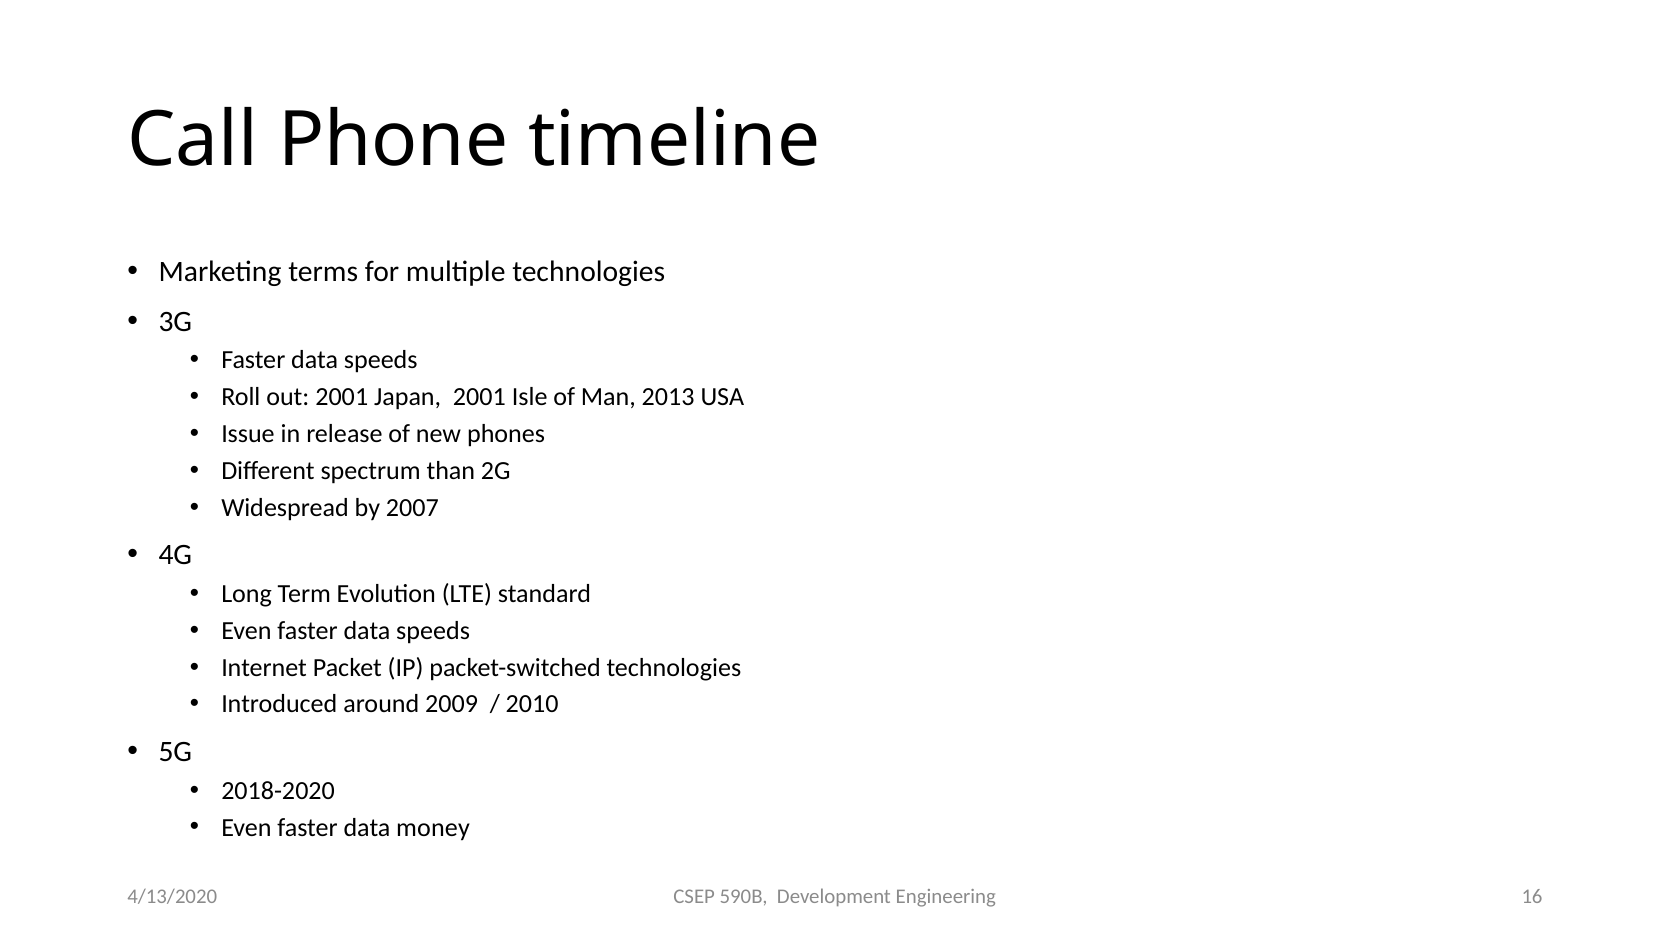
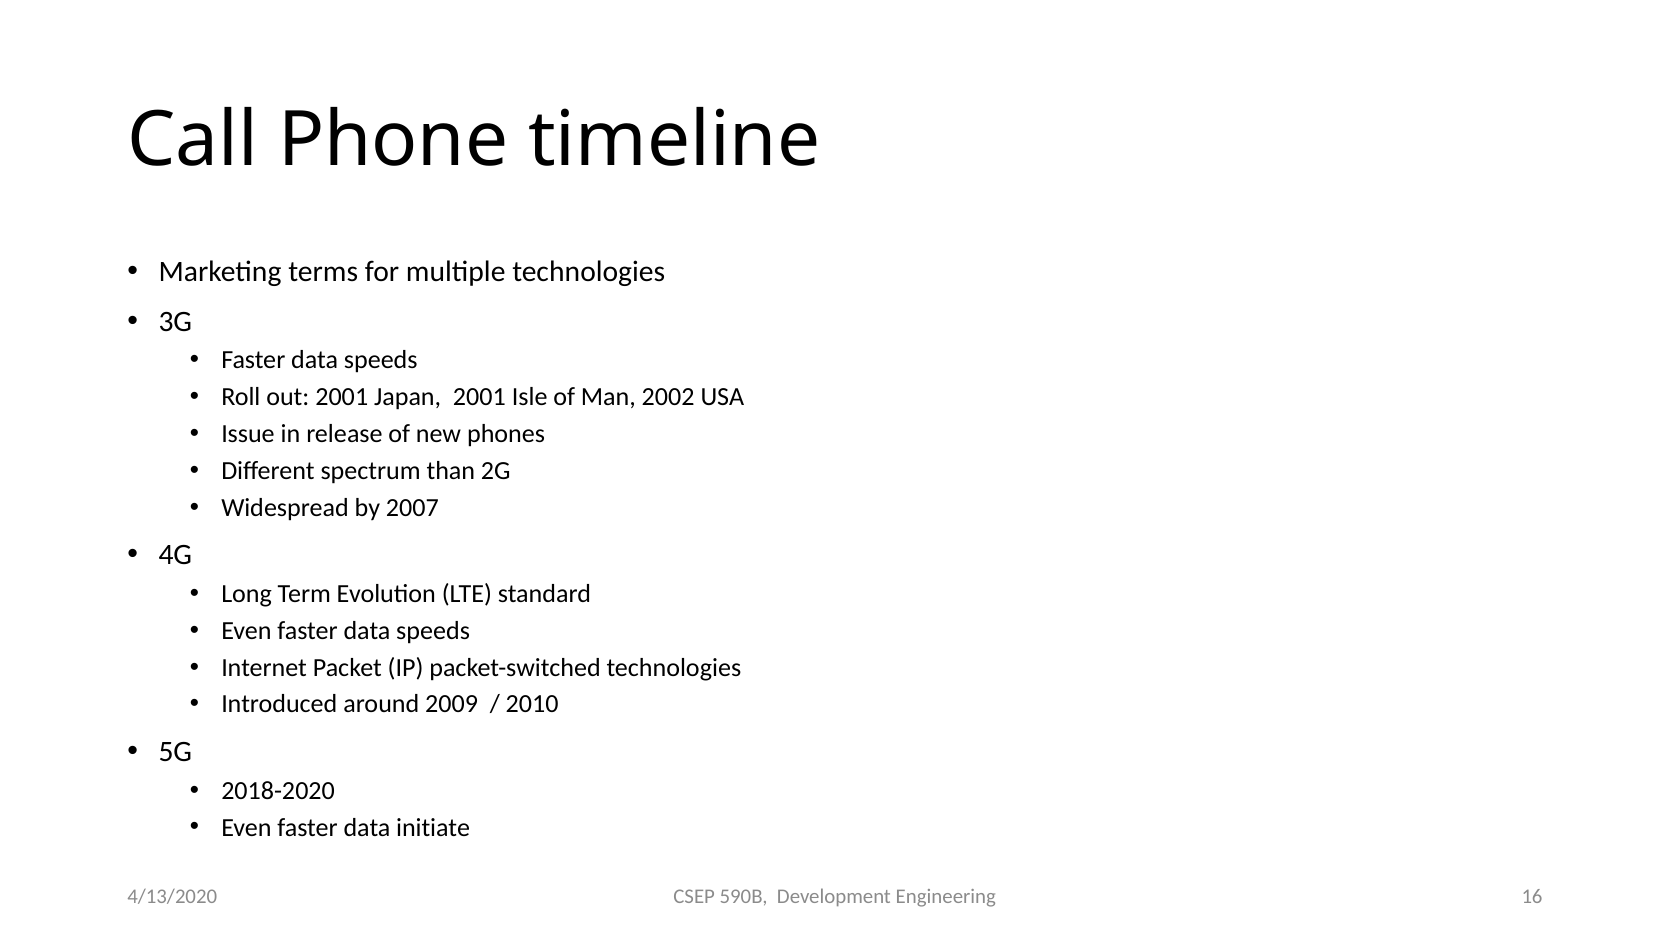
2013: 2013 -> 2002
money: money -> initiate
